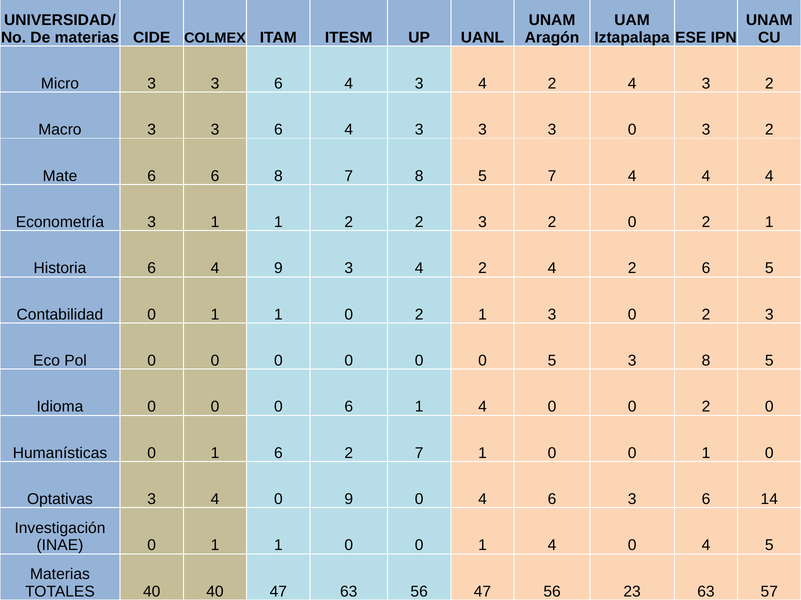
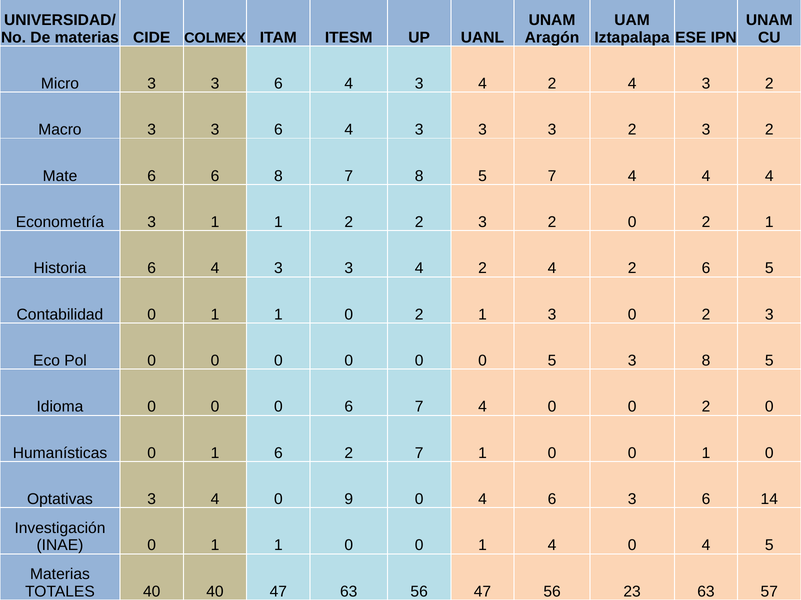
3 3 0: 0 -> 2
Historia 6 4 9: 9 -> 3
6 1: 1 -> 7
